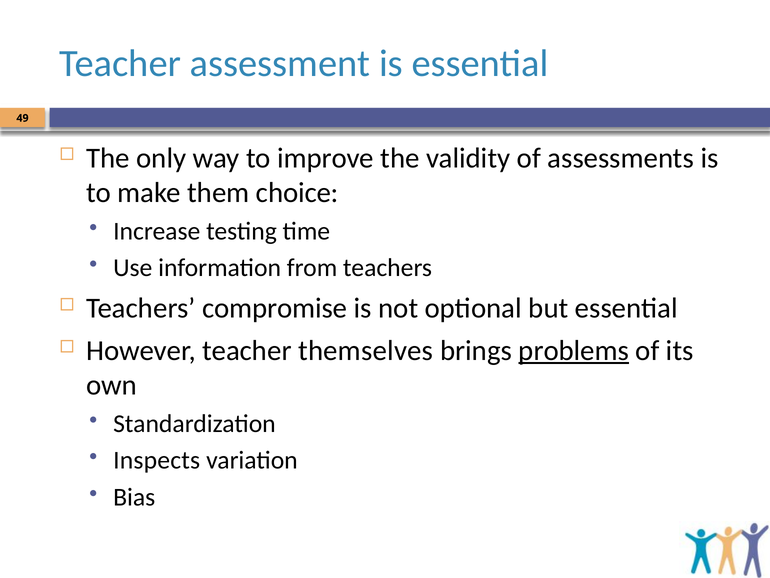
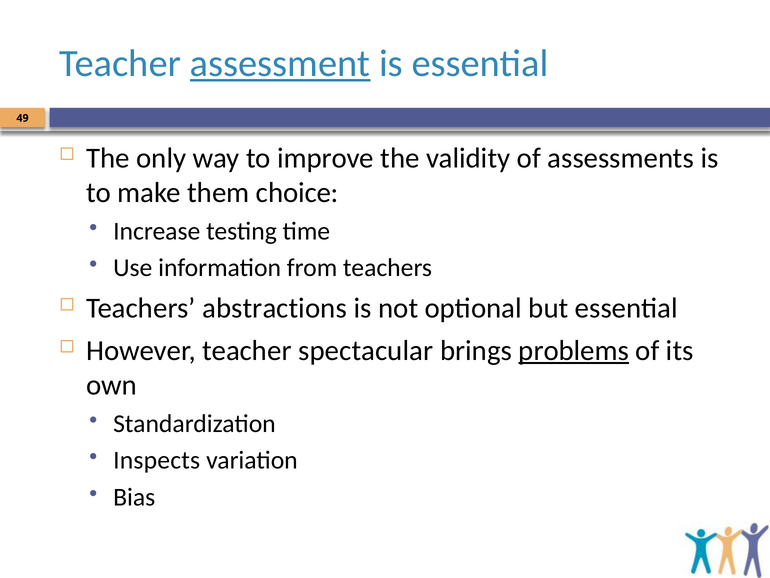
assessment underline: none -> present
compromise: compromise -> abstractions
themselves: themselves -> spectacular
